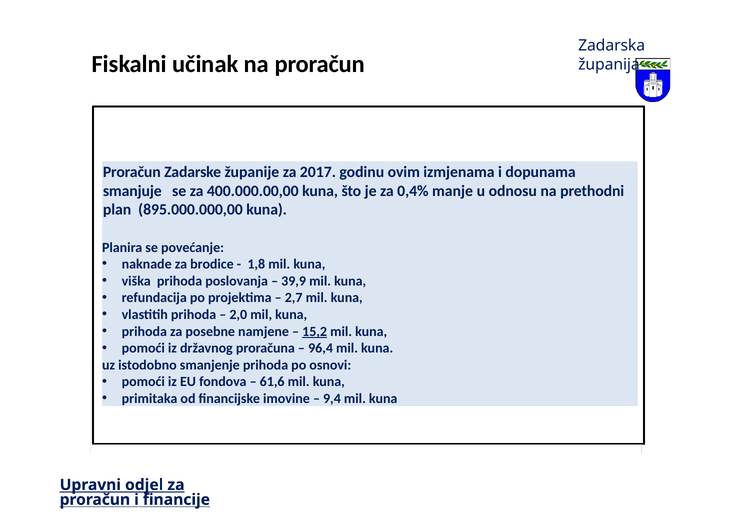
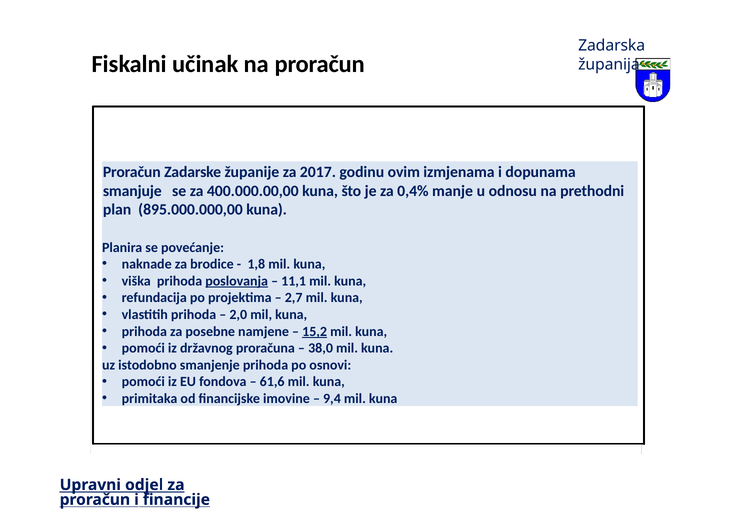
poslovanja underline: none -> present
39,9: 39,9 -> 11,1
96,4: 96,4 -> 38,0
